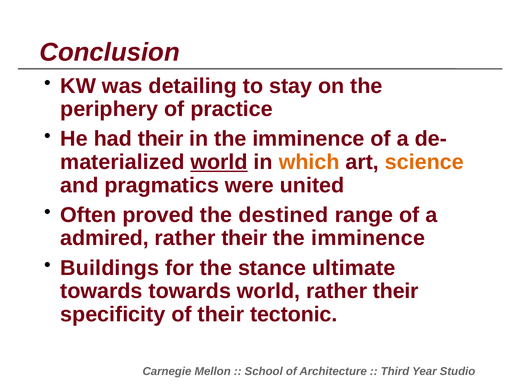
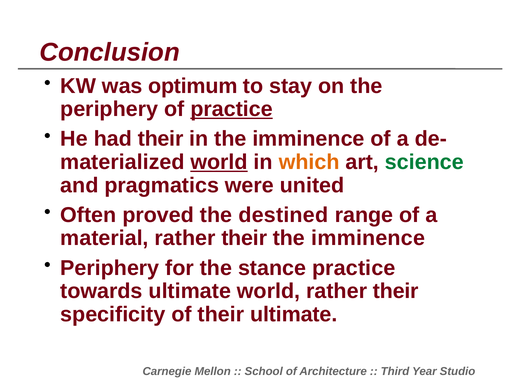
detailing: detailing -> optimum
practice at (232, 109) underline: none -> present
science colour: orange -> green
admired: admired -> material
Buildings at (110, 268): Buildings -> Periphery
stance ultimate: ultimate -> practice
towards towards: towards -> ultimate
their tectonic: tectonic -> ultimate
